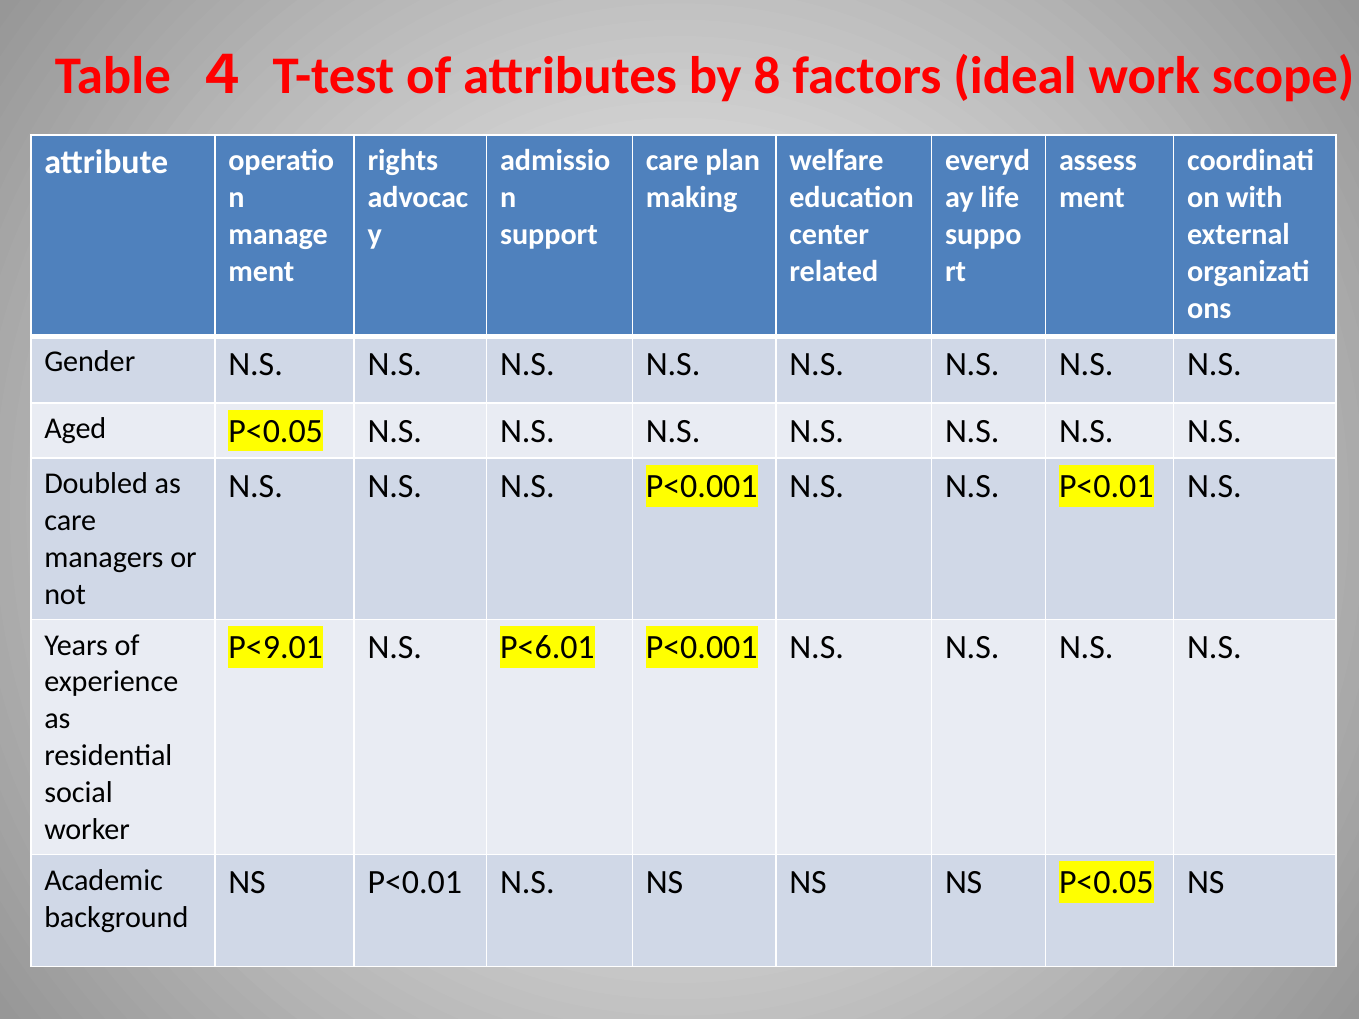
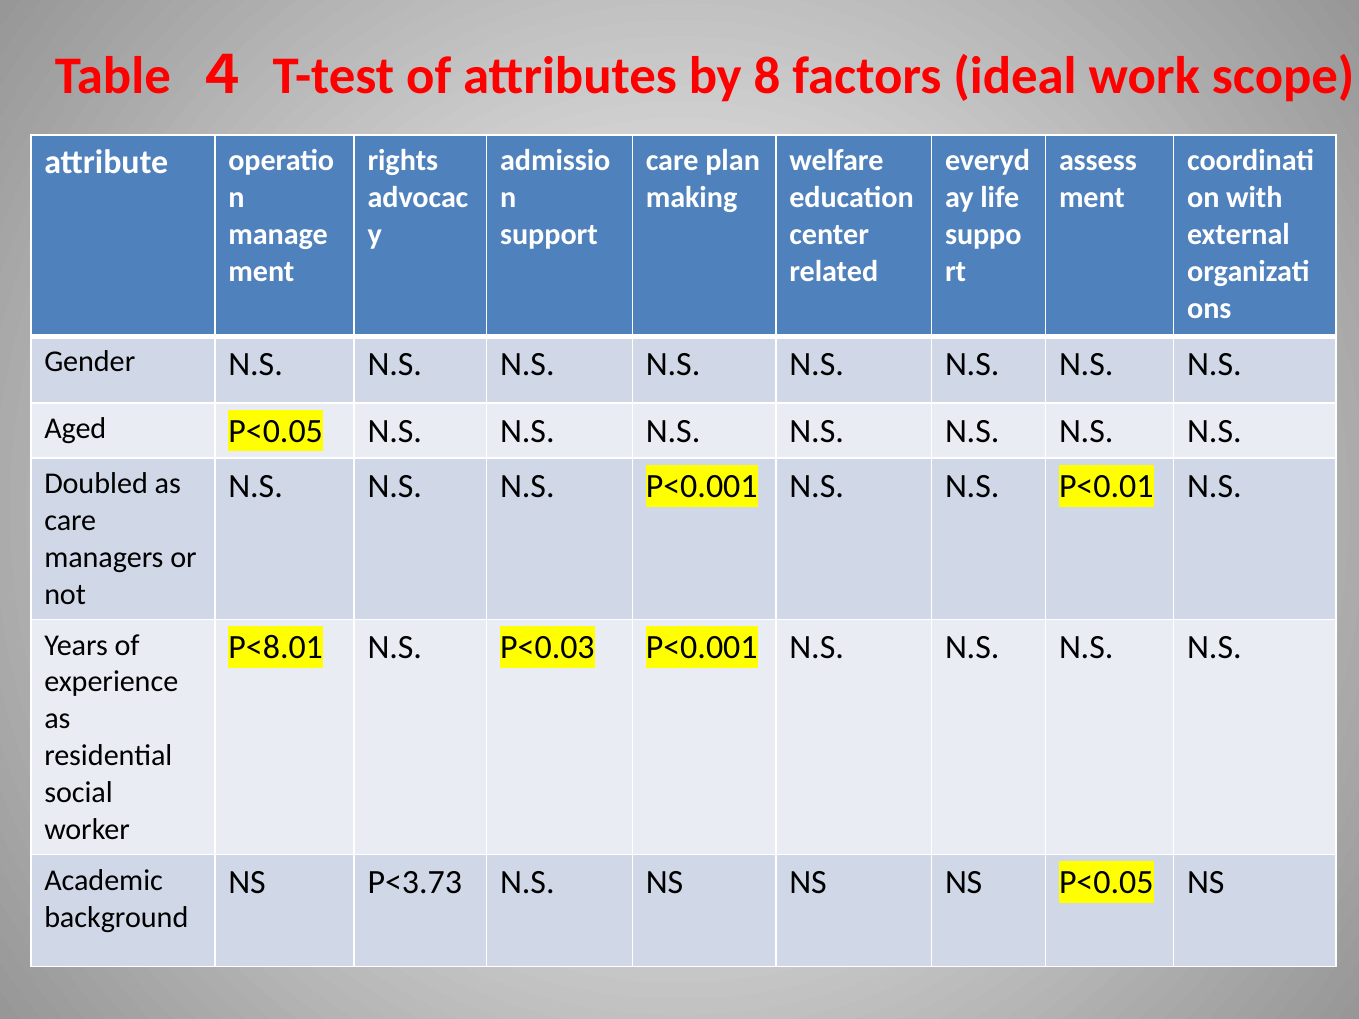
P<9.01: P<9.01 -> P<8.01
P<6.01: P<6.01 -> P<0.03
NS P<0.01: P<0.01 -> P<3.73
